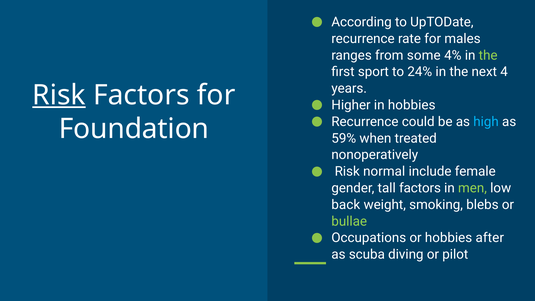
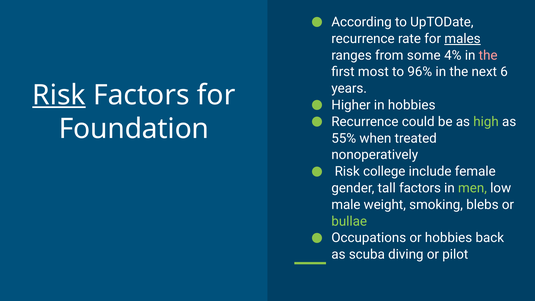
males underline: none -> present
the at (488, 55) colour: light green -> pink
sport: sport -> most
24%: 24% -> 96%
4: 4 -> 6
high colour: light blue -> light green
59%: 59% -> 55%
normal: normal -> college
back: back -> male
after: after -> back
